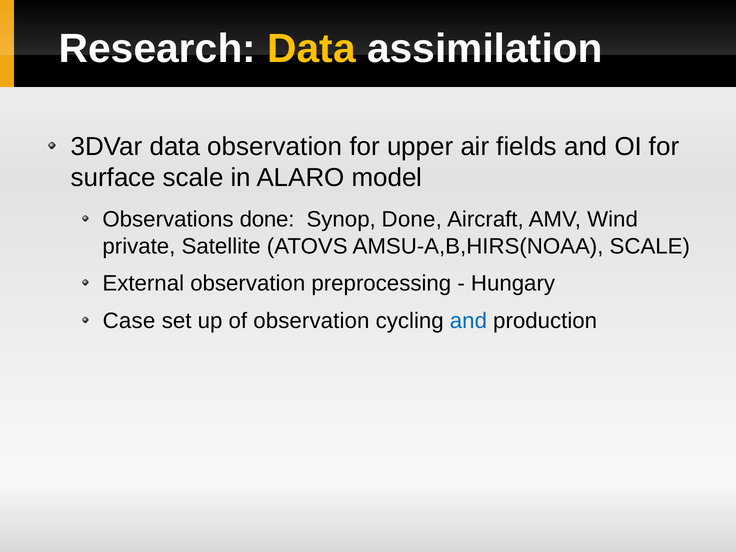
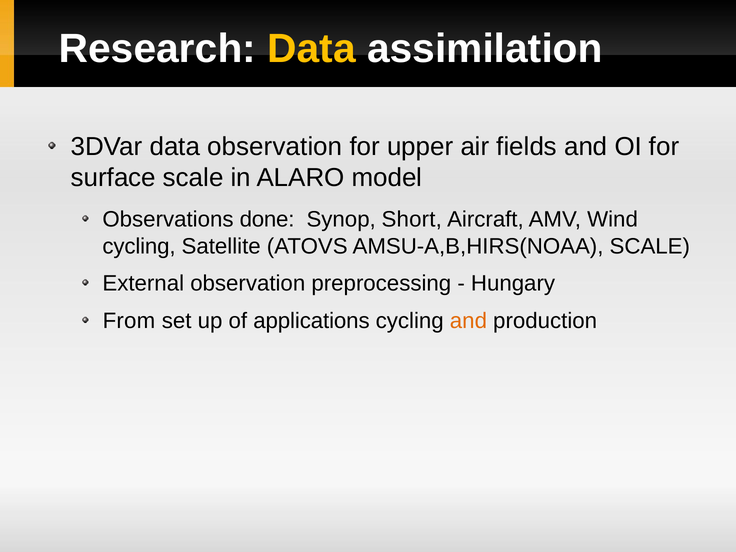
Synop Done: Done -> Short
private at (139, 246): private -> cycling
Case: Case -> From
of observation: observation -> applications
and at (468, 321) colour: blue -> orange
